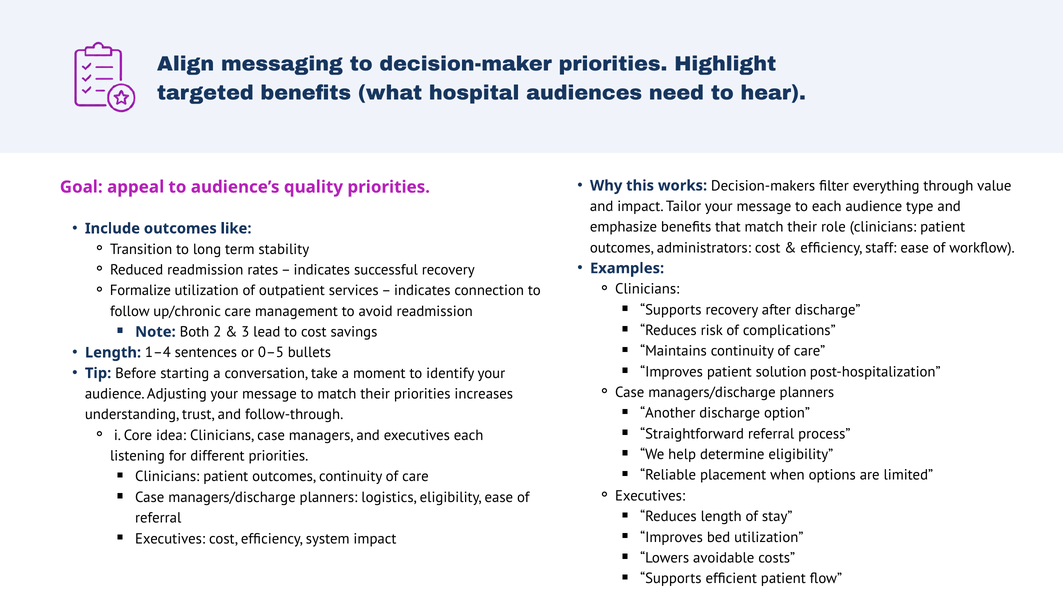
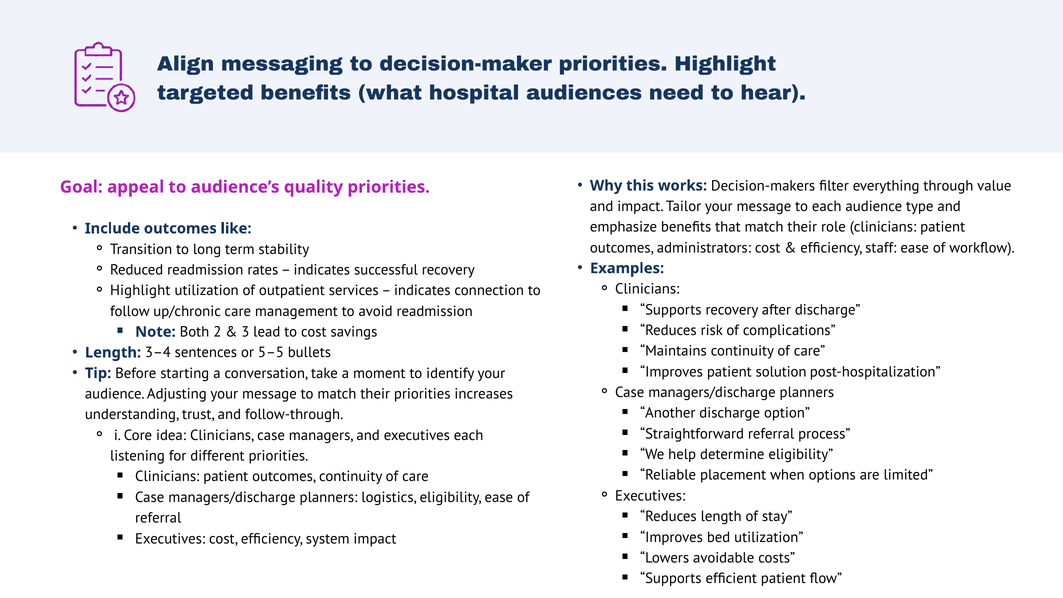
Formalize at (140, 291): Formalize -> Highlight
1–4: 1–4 -> 3–4
0–5: 0–5 -> 5–5
